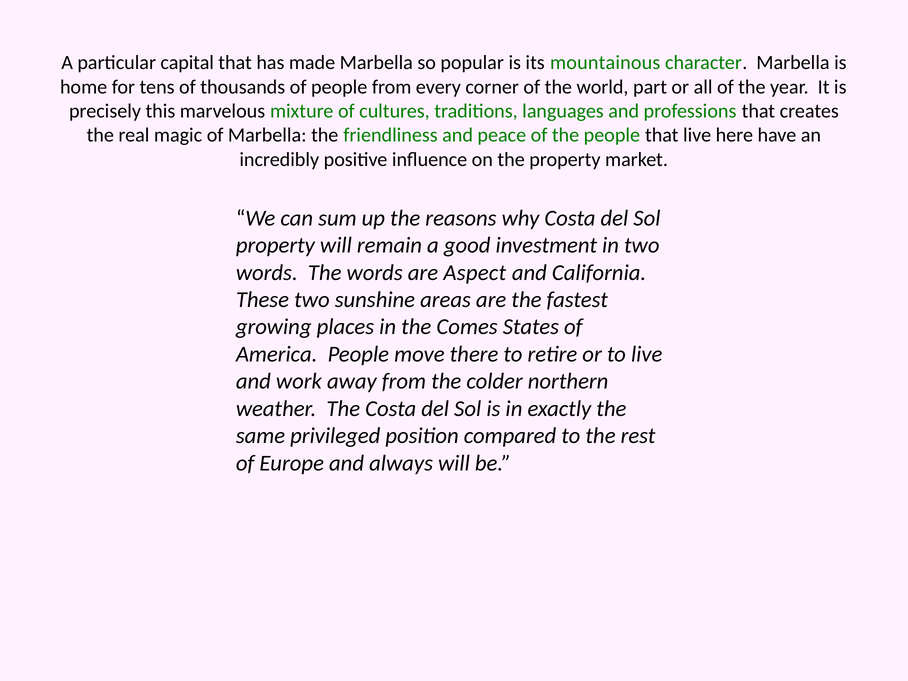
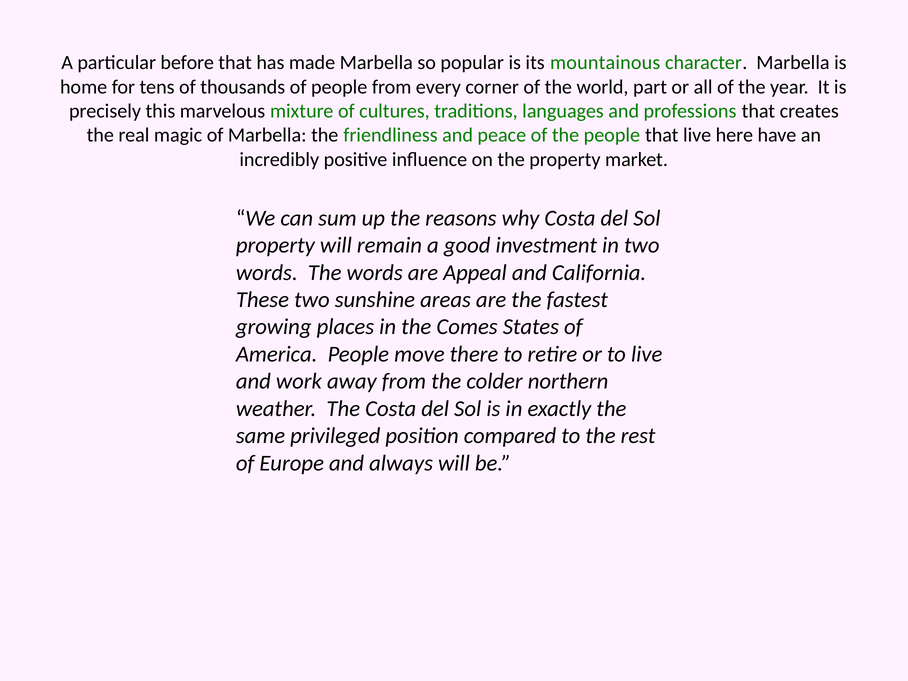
capital: capital -> before
Aspect: Aspect -> Appeal
